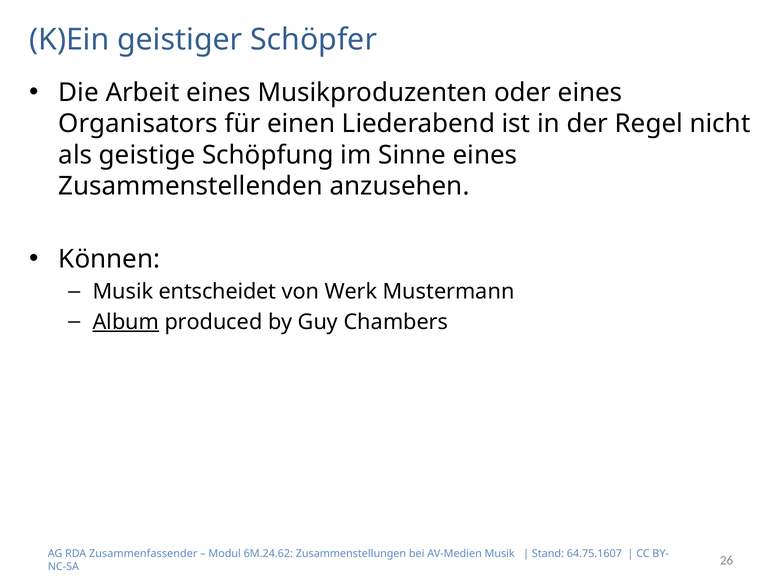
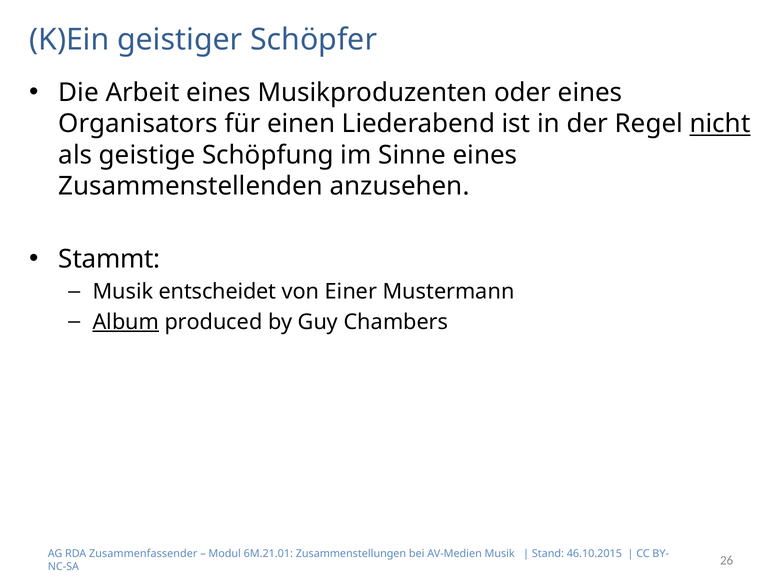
nicht underline: none -> present
Können: Können -> Stammt
Werk: Werk -> Einer
6M.24.62: 6M.24.62 -> 6M.21.01
64.75.1607: 64.75.1607 -> 46.10.2015
